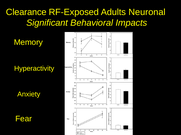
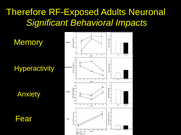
Clearance: Clearance -> Therefore
